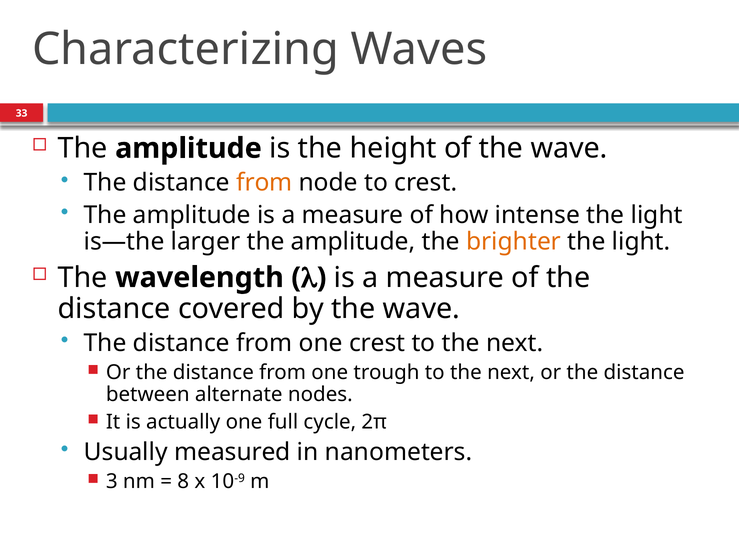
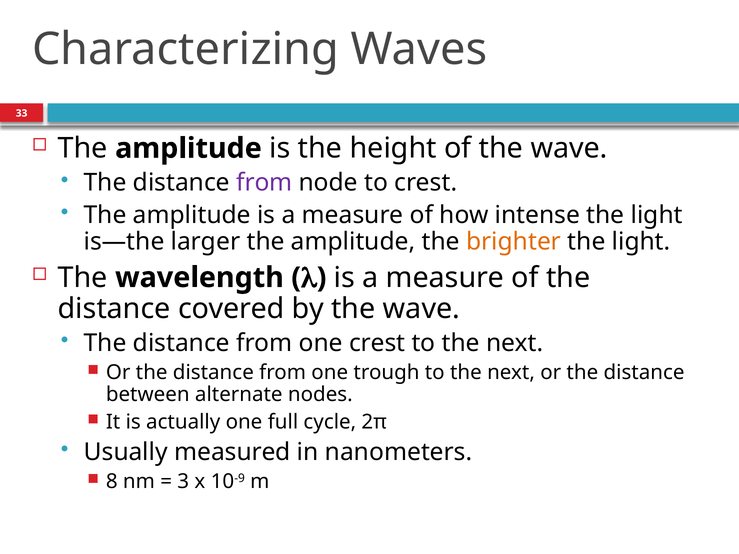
from at (264, 183) colour: orange -> purple
3: 3 -> 8
8: 8 -> 3
